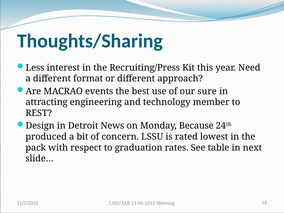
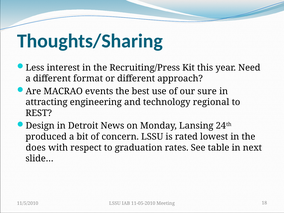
member: member -> regional
Because: Because -> Lansing
pack: pack -> does
